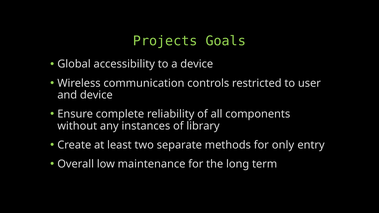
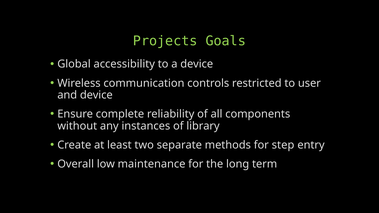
only: only -> step
